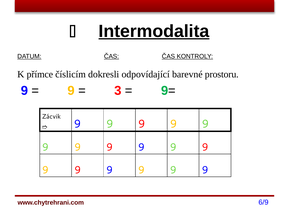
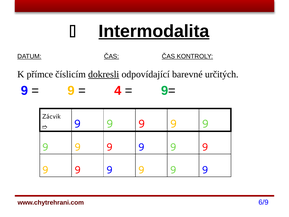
dokresli underline: none -> present
prostoru: prostoru -> určitých
3: 3 -> 4
